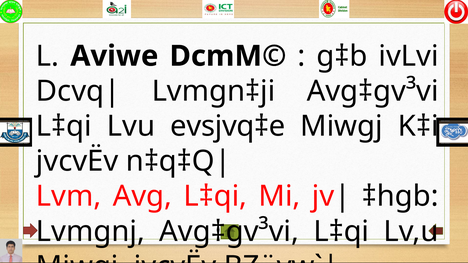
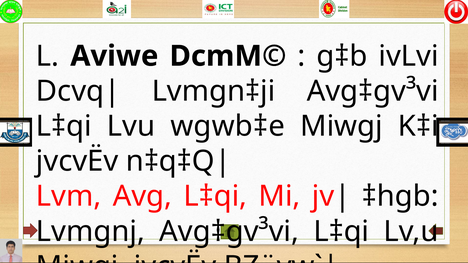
evsjvq‡e: evsjvq‡e -> wgwb‡e
